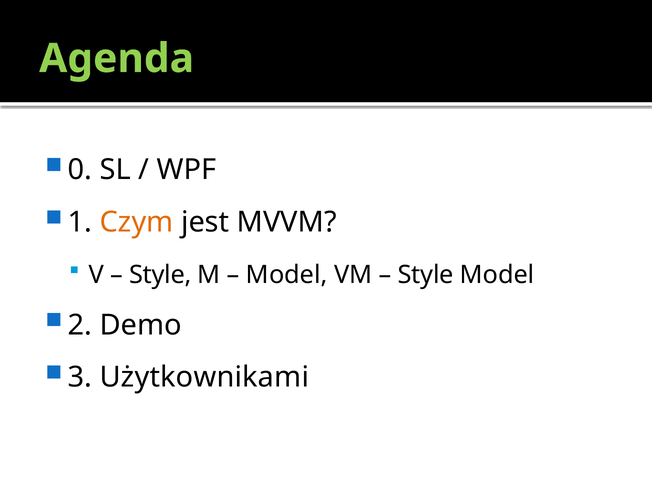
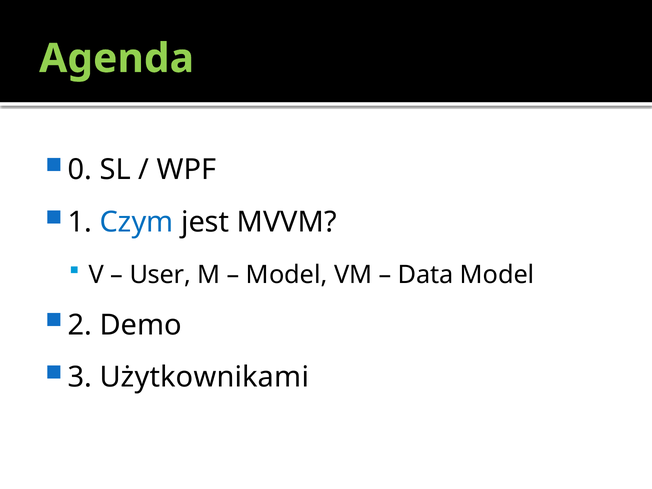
Czym colour: orange -> blue
Style at (160, 275): Style -> User
Style at (426, 275): Style -> Data
